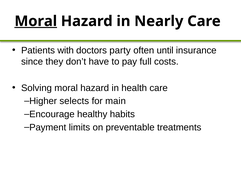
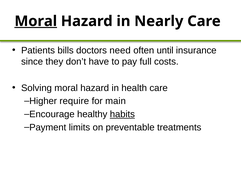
with: with -> bills
party: party -> need
selects: selects -> require
habits underline: none -> present
